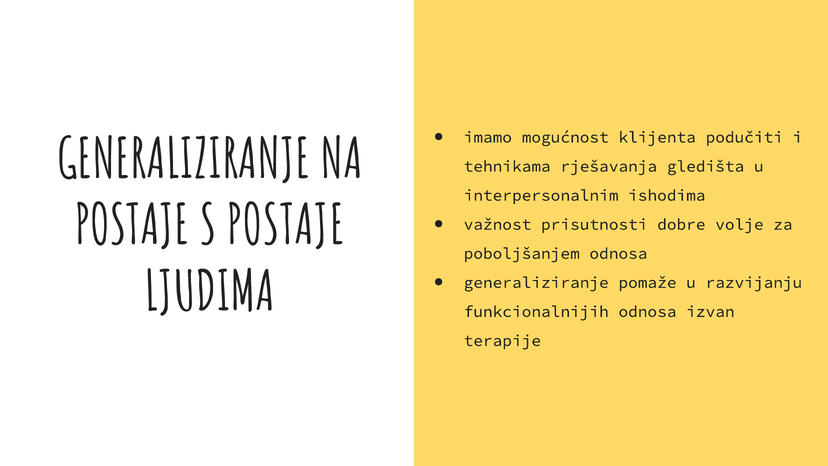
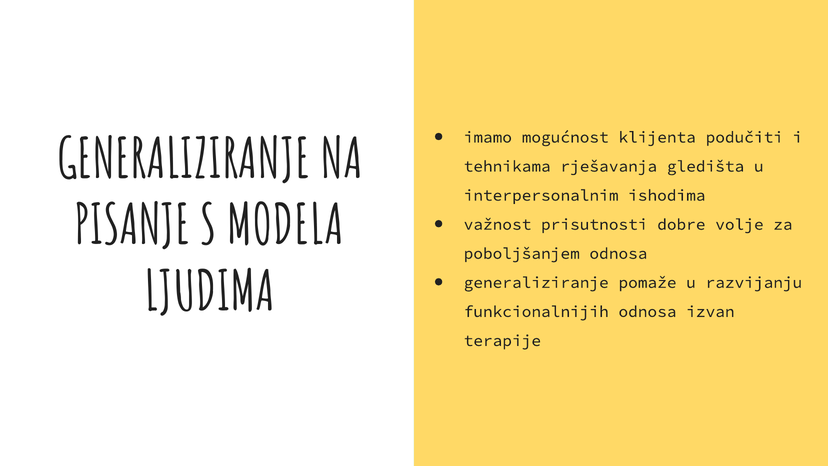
POSTAJE at (132, 226): POSTAJE -> PISANJE
S POSTAJE: POSTAJE -> MODELA
